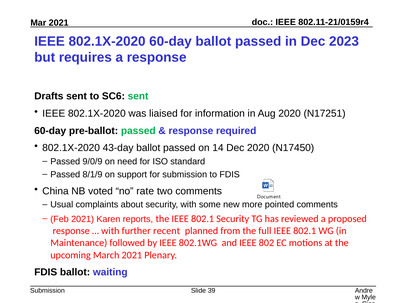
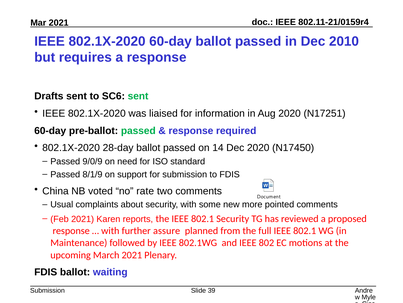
2023: 2023 -> 2010
43-day: 43-day -> 28-day
recent: recent -> assure
